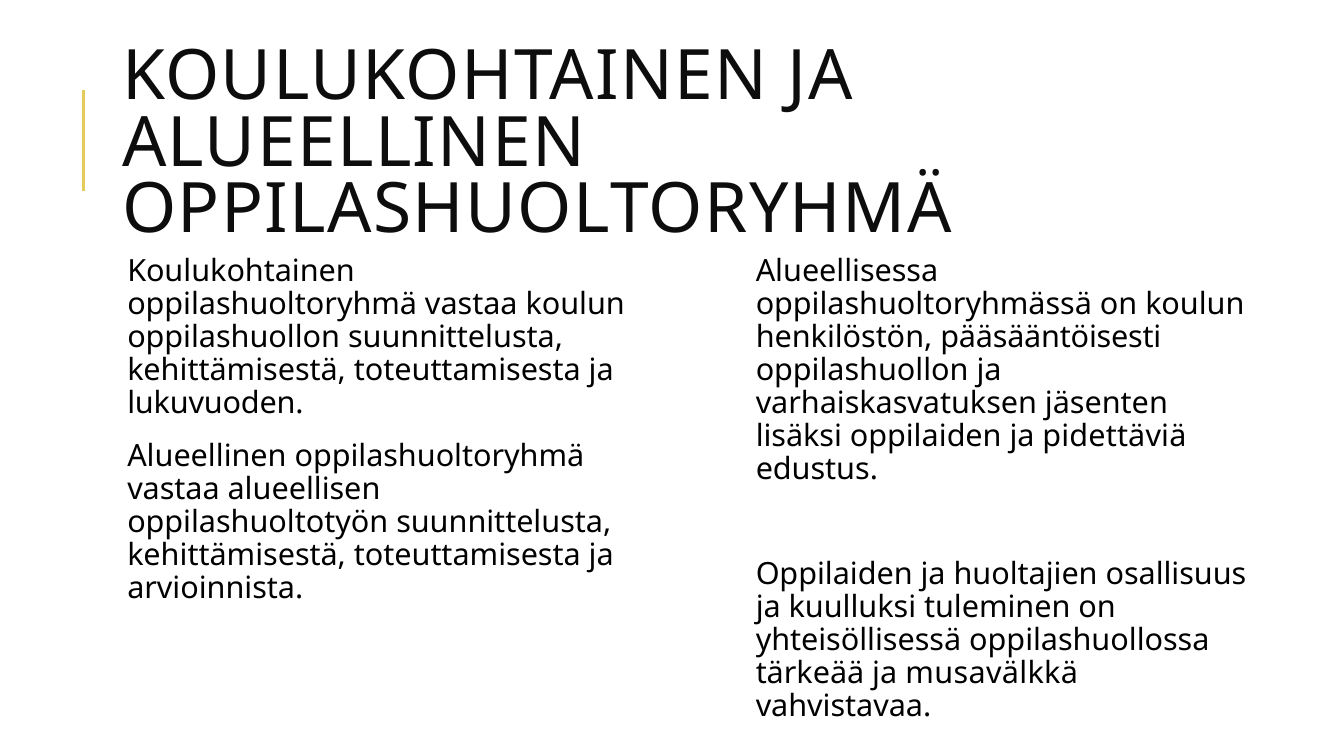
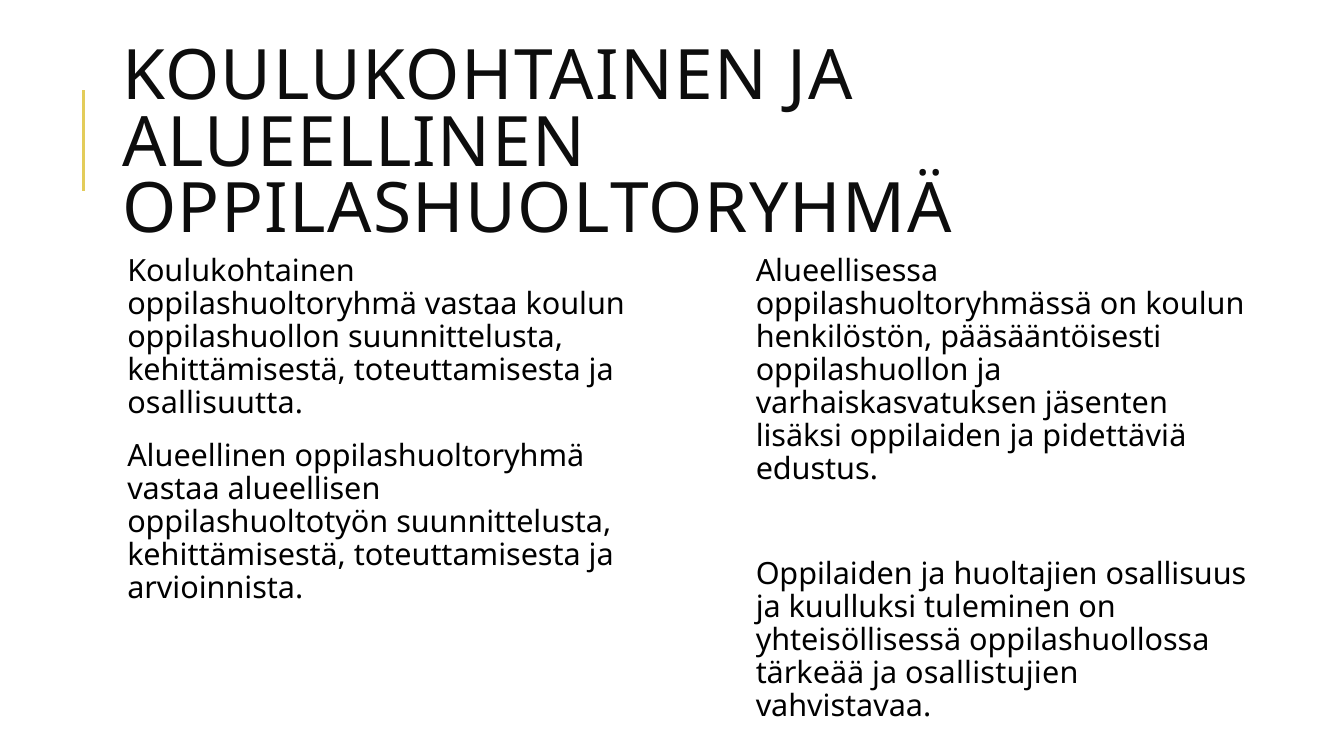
lukuvuoden: lukuvuoden -> osallisuutta
musavälkkä: musavälkkä -> osallistujien
